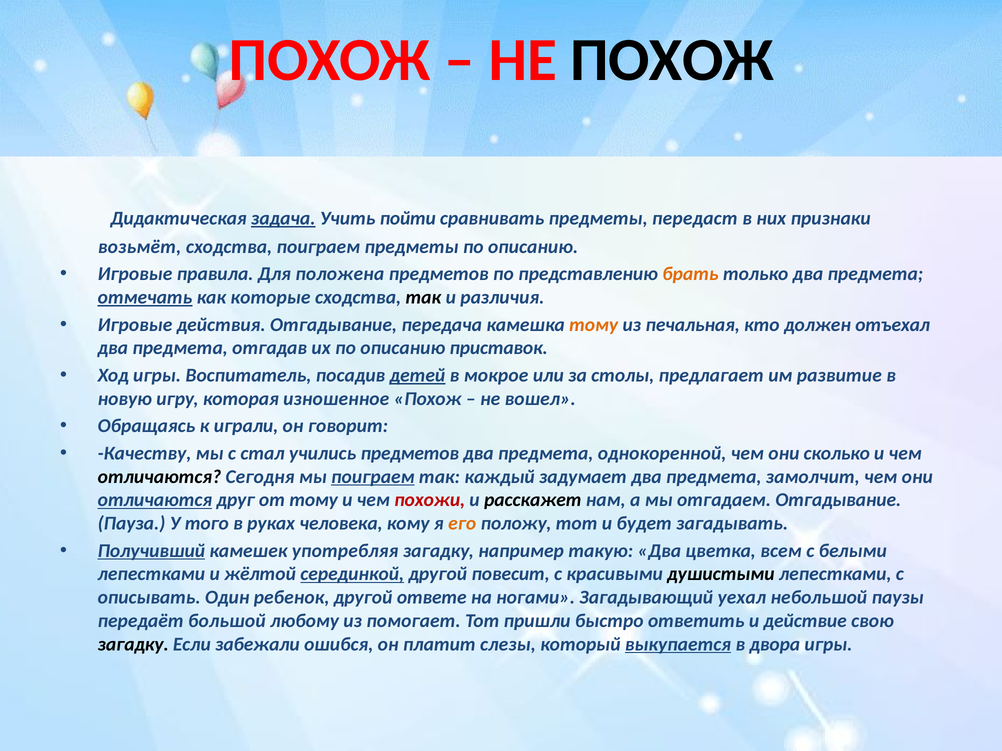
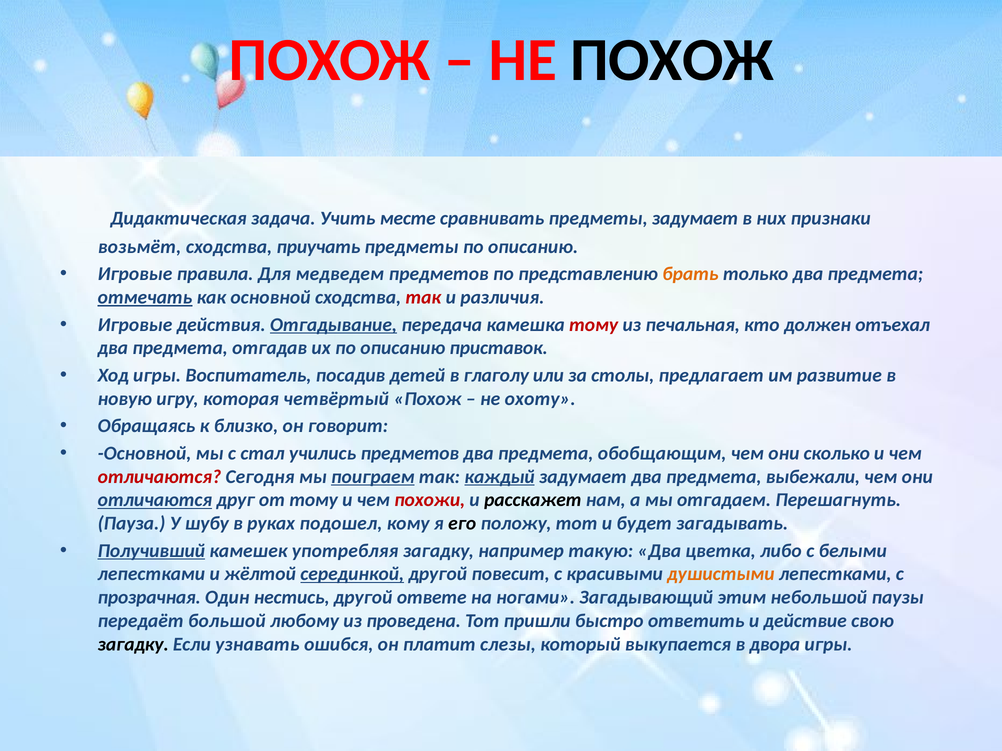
задача underline: present -> none
пойти: пойти -> месте
предметы передаст: передаст -> задумает
сходства поиграем: поиграем -> приучать
положена: положена -> медведем
как которые: которые -> основной
так at (423, 298) colour: black -> red
Отгадывание at (334, 325) underline: none -> present
тому at (594, 325) colour: orange -> red
детей underline: present -> none
мокрое: мокрое -> глаголу
изношенное: изношенное -> четвёртый
вошел: вошел -> охоту
играли: играли -> близко
Качеству at (145, 454): Качеству -> Основной
однокоренной: однокоренной -> обобщающим
отличаются at (159, 477) colour: black -> red
каждый underline: none -> present
замолчит: замолчит -> выбежали
отгадаем Отгадывание: Отгадывание -> Перешагнуть
того: того -> шубу
человека: человека -> подошел
его colour: orange -> black
всем: всем -> либо
душистыми colour: black -> orange
описывать: описывать -> прозрачная
ребенок: ребенок -> нестись
уехал: уехал -> этим
помогает: помогает -> проведена
забежали: забежали -> узнавать
выкупается underline: present -> none
